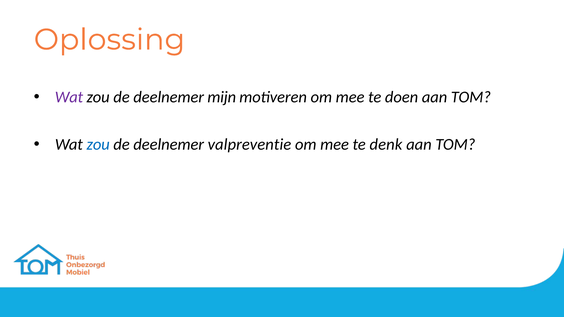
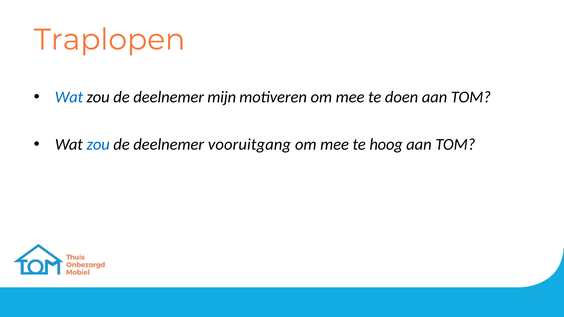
Oplossing: Oplossing -> Traplopen
Wat at (69, 97) colour: purple -> blue
valpreventie: valpreventie -> vooruitgang
denk: denk -> hoog
